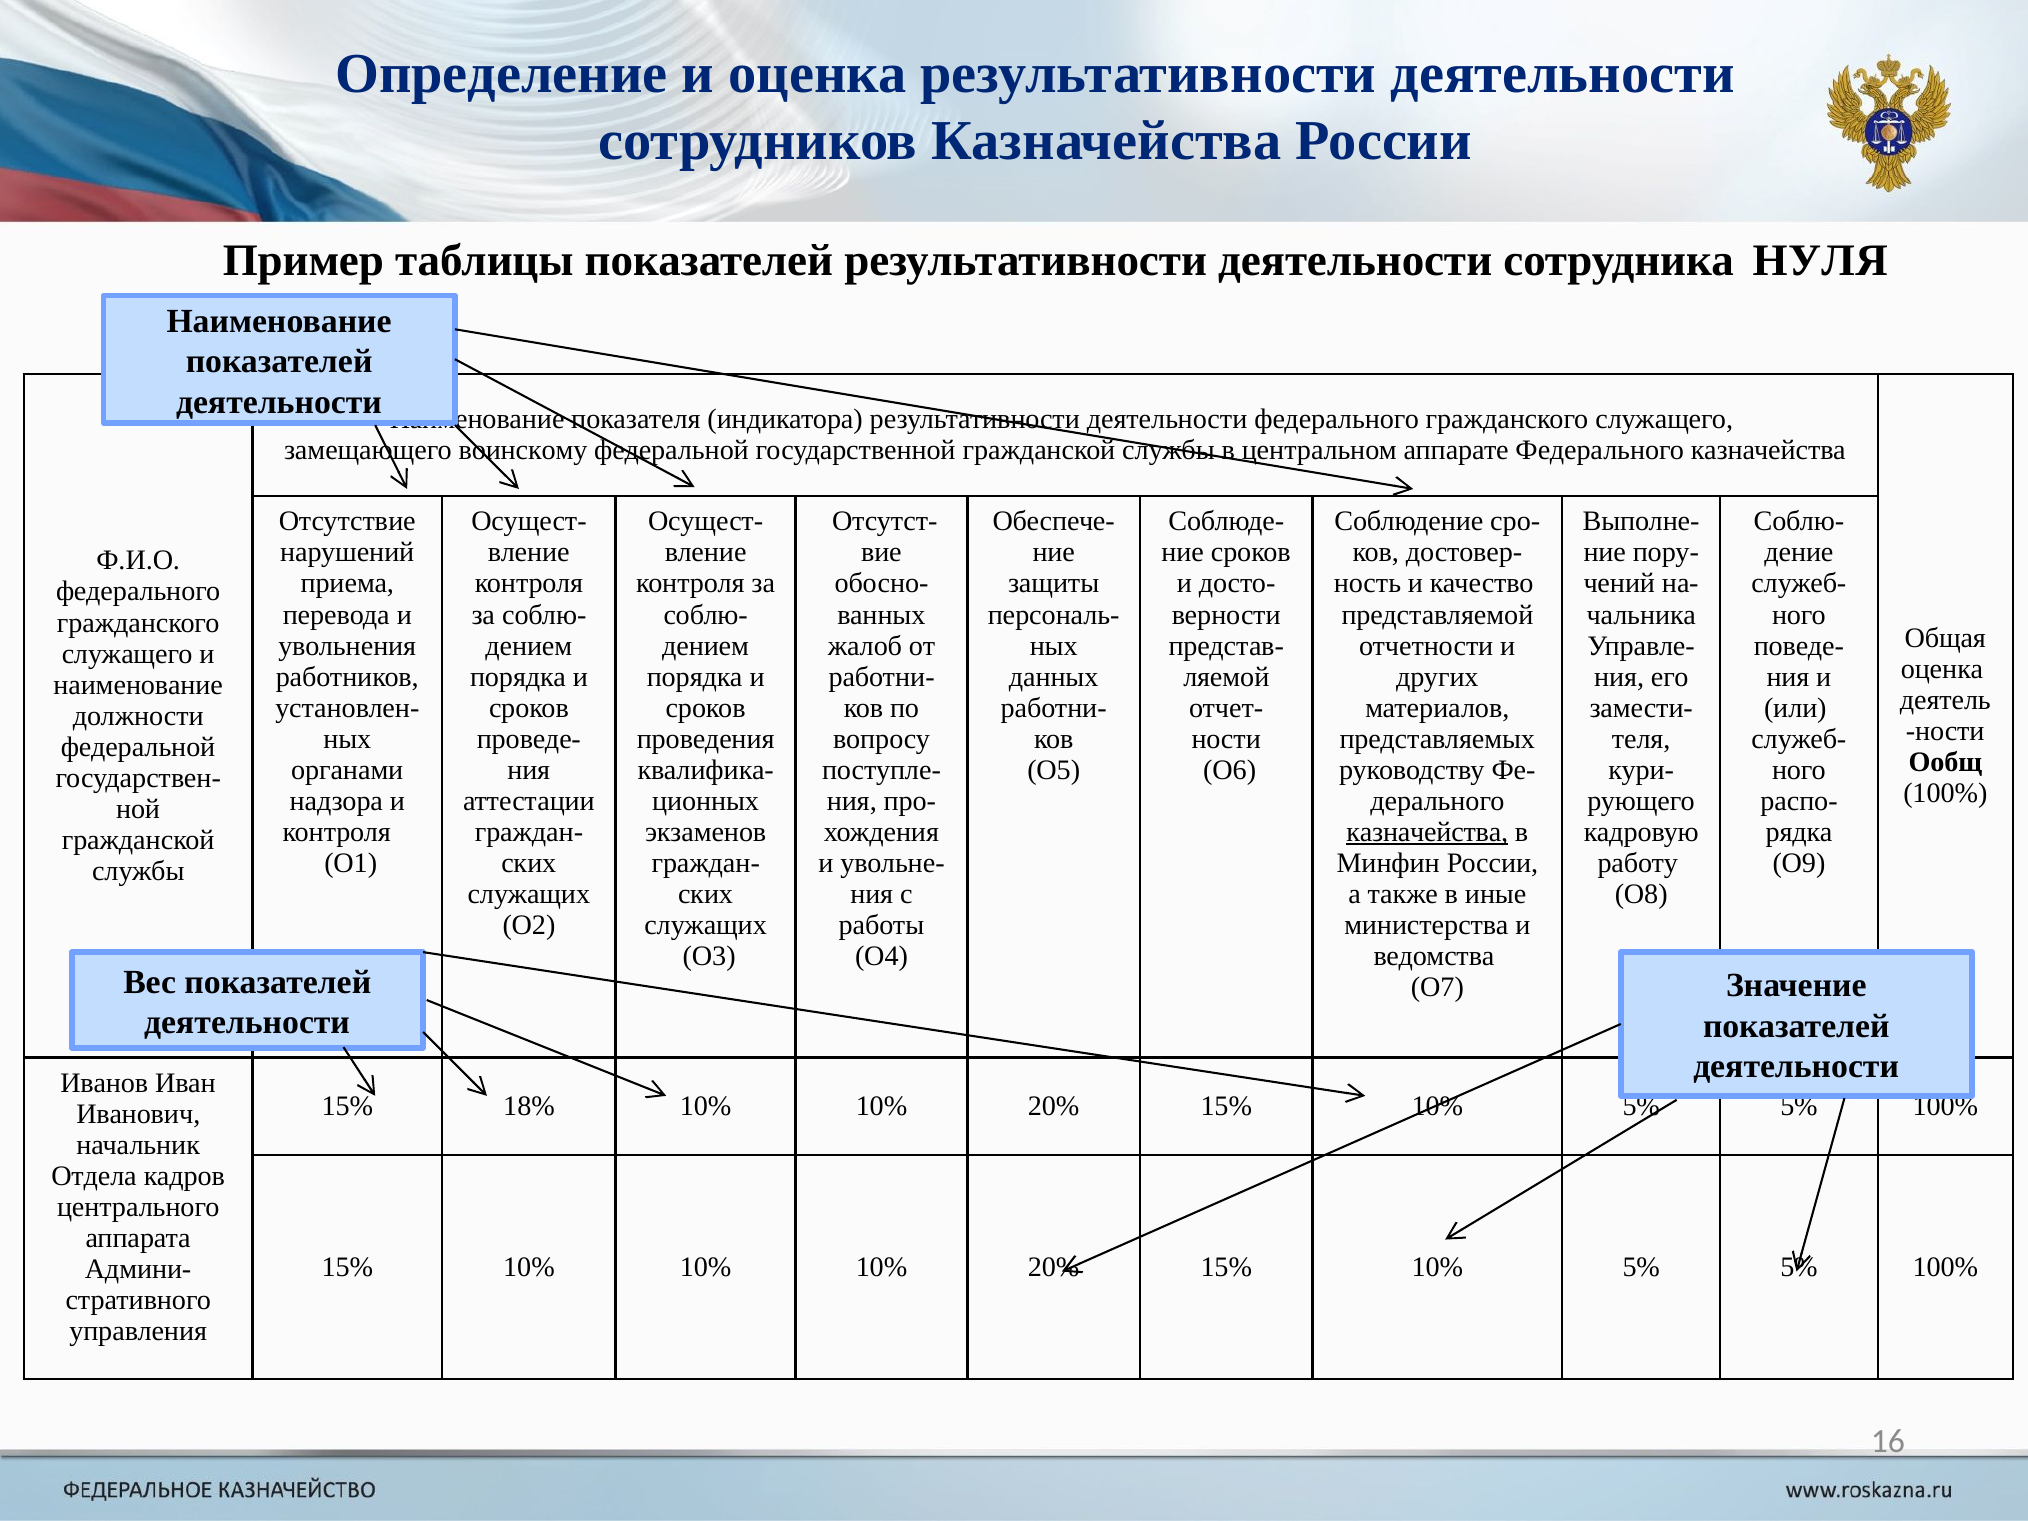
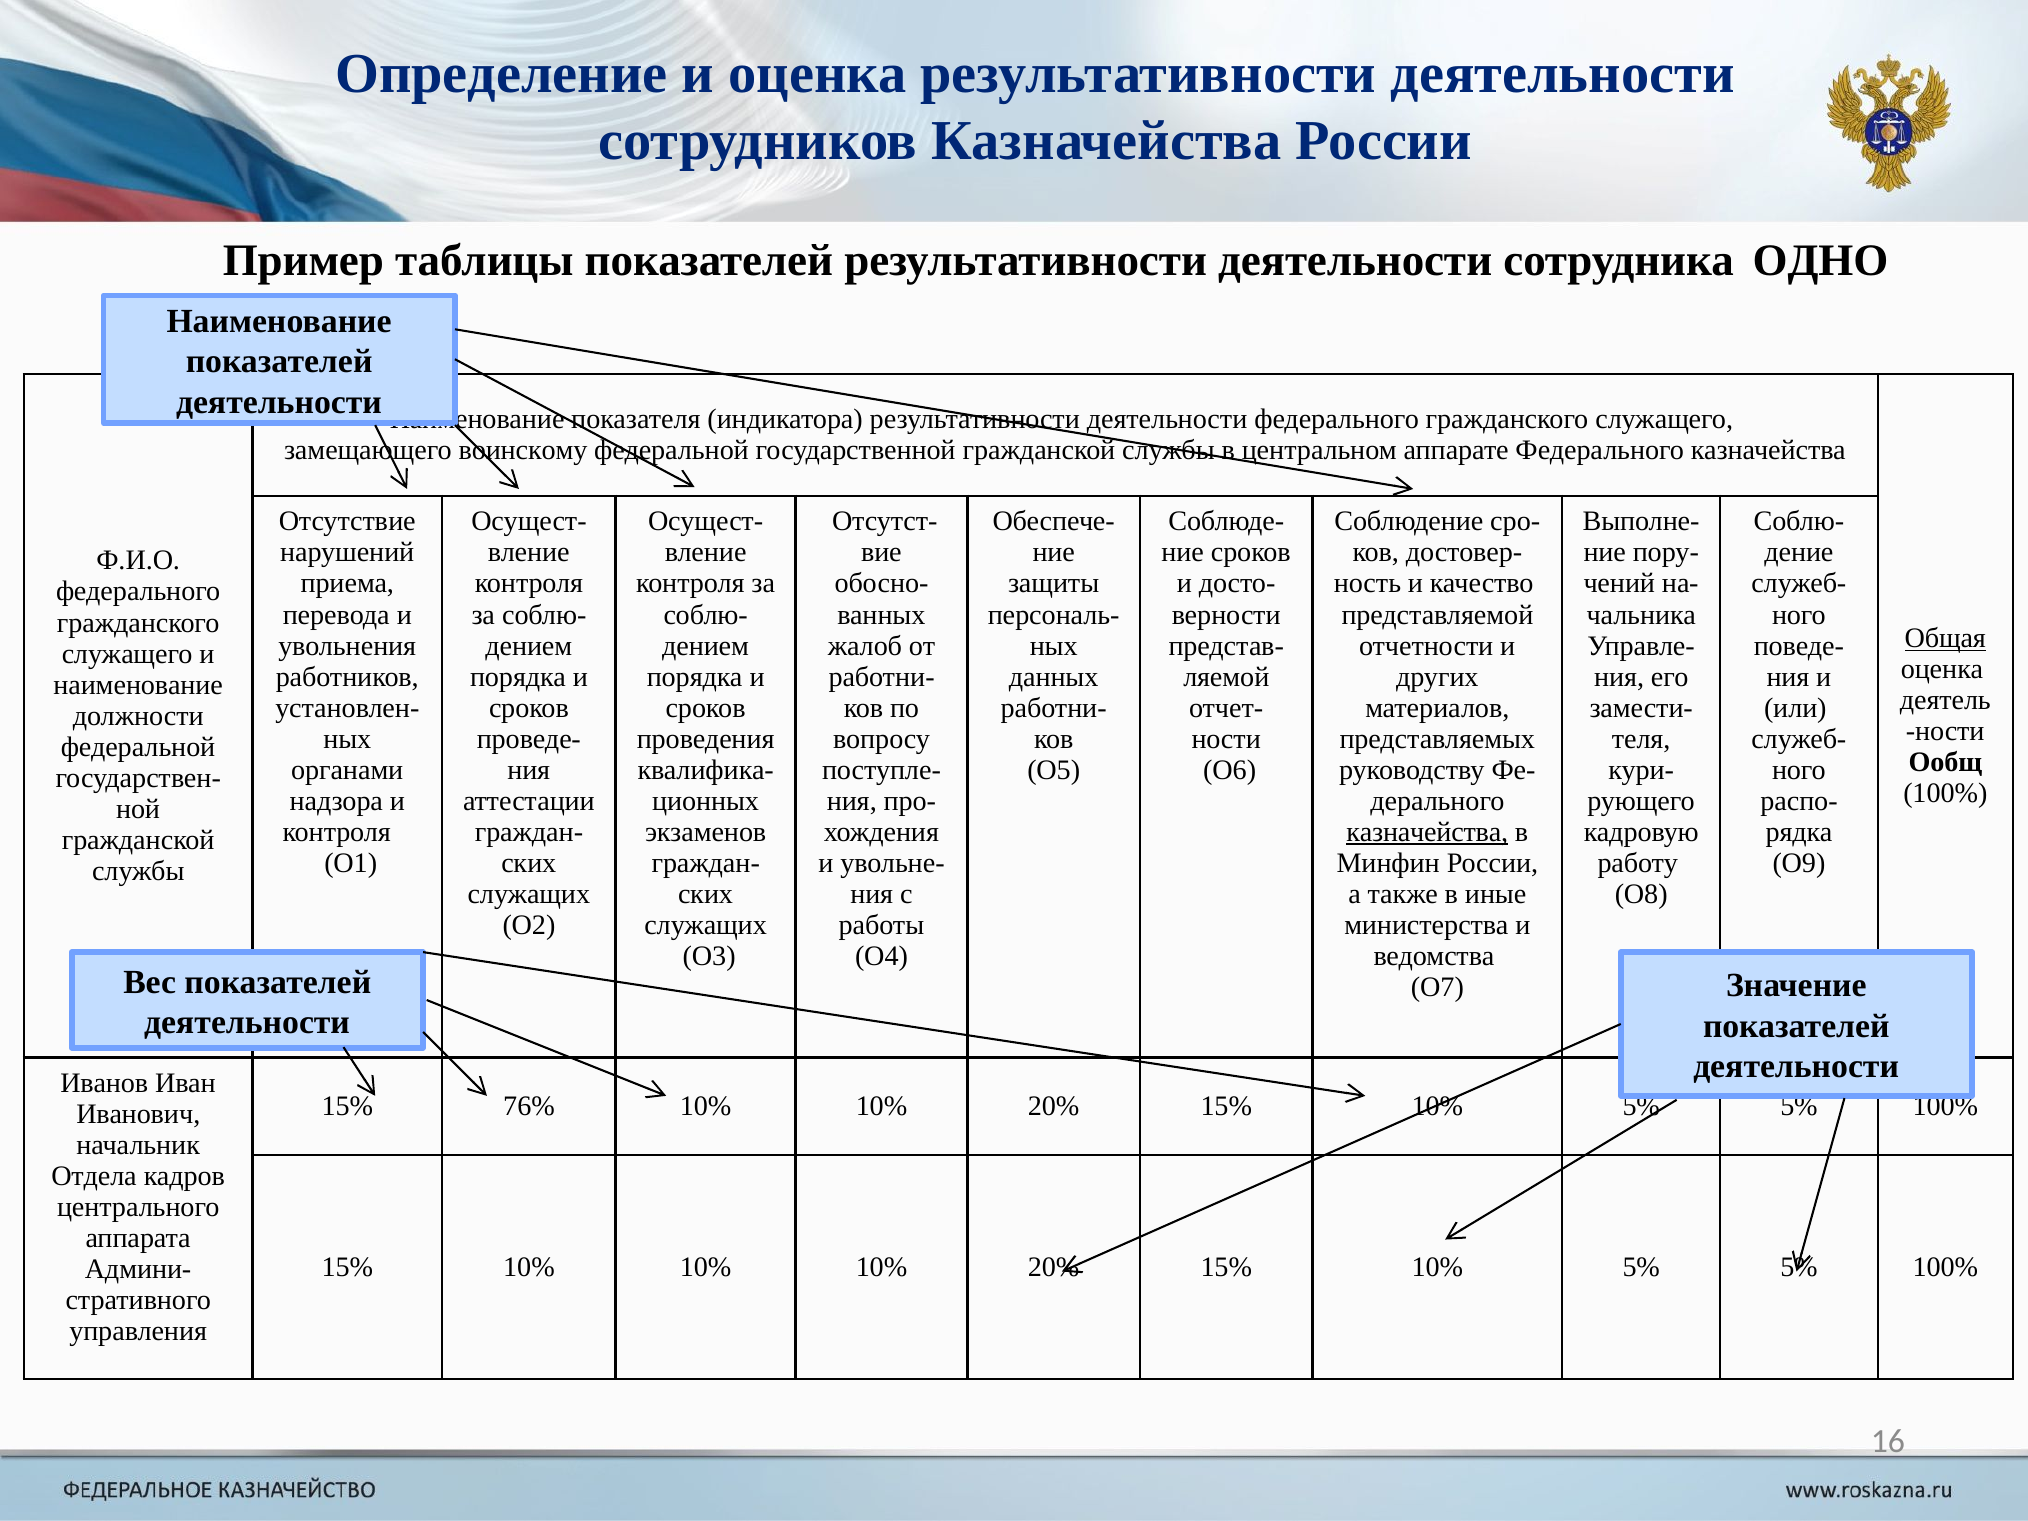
НУЛЯ: НУЛЯ -> ОДНО
Общая underline: none -> present
18%: 18% -> 76%
